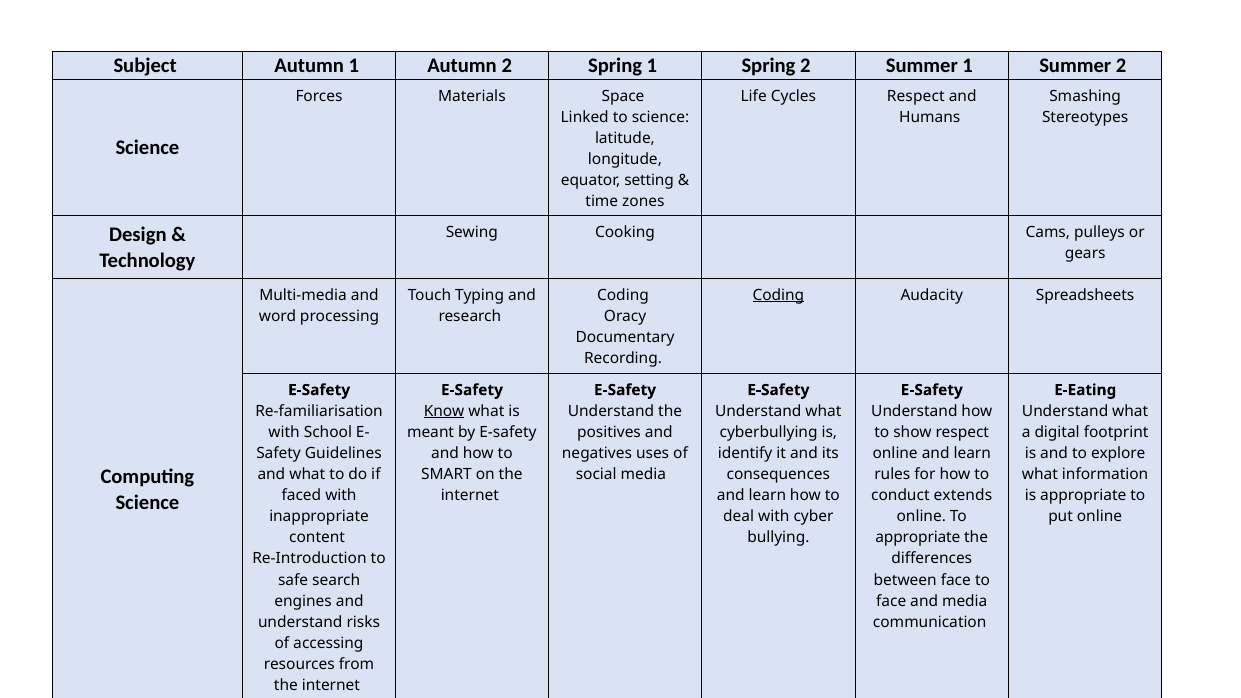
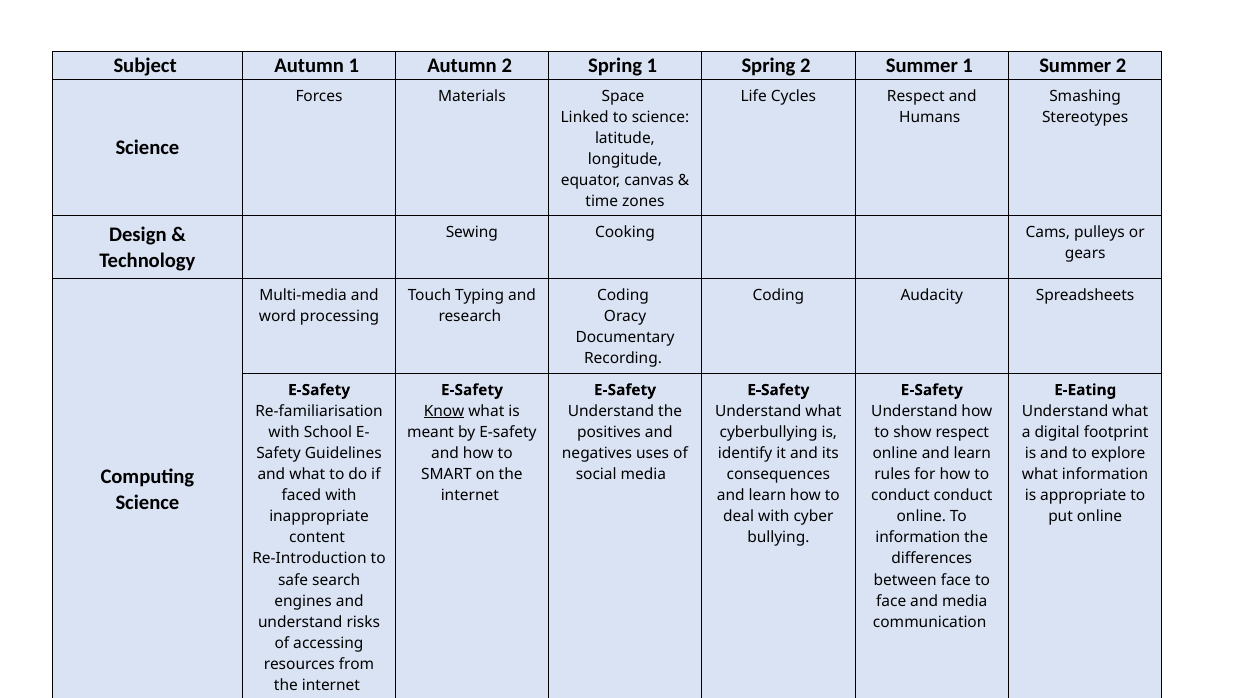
setting: setting -> canvas
Coding at (778, 295) underline: present -> none
conduct extends: extends -> conduct
appropriate at (918, 538): appropriate -> information
